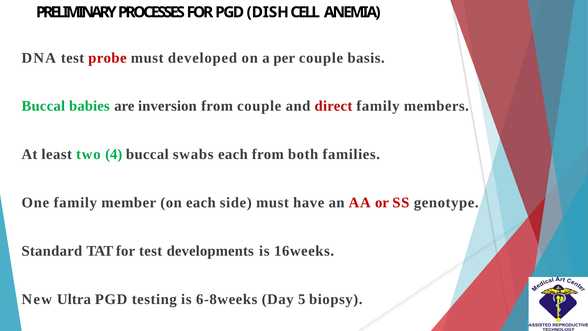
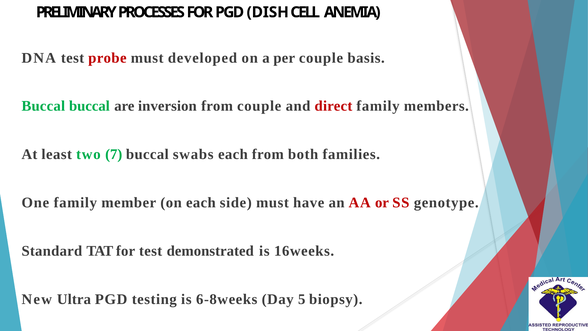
Buccal babies: babies -> buccal
4: 4 -> 7
developments: developments -> demonstrated
